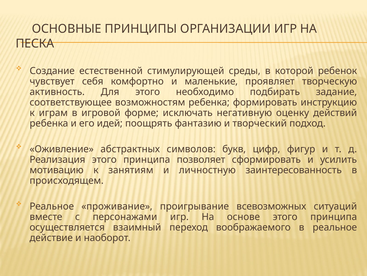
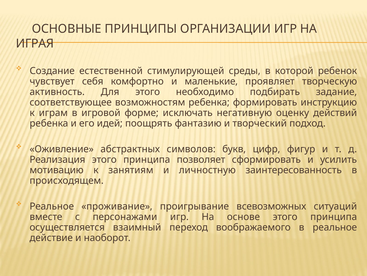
ПЕСКА: ПЕСКА -> ИГРАЯ
